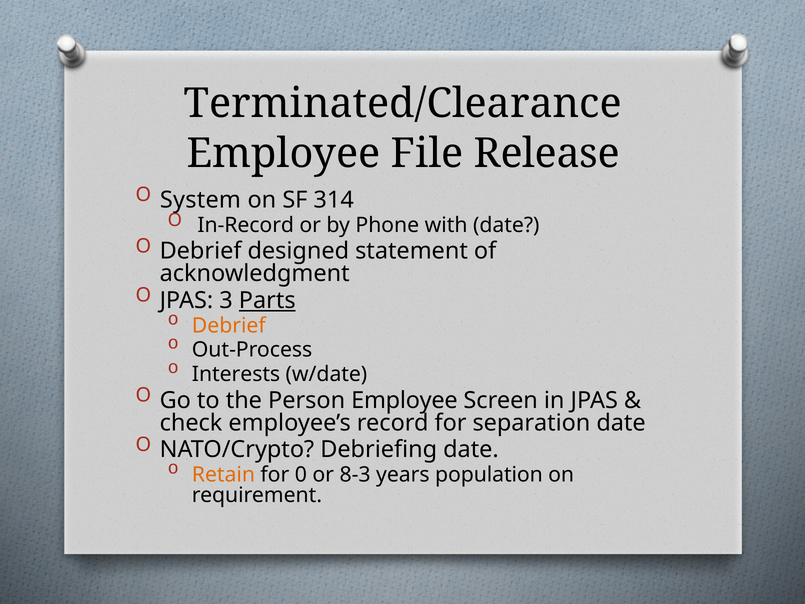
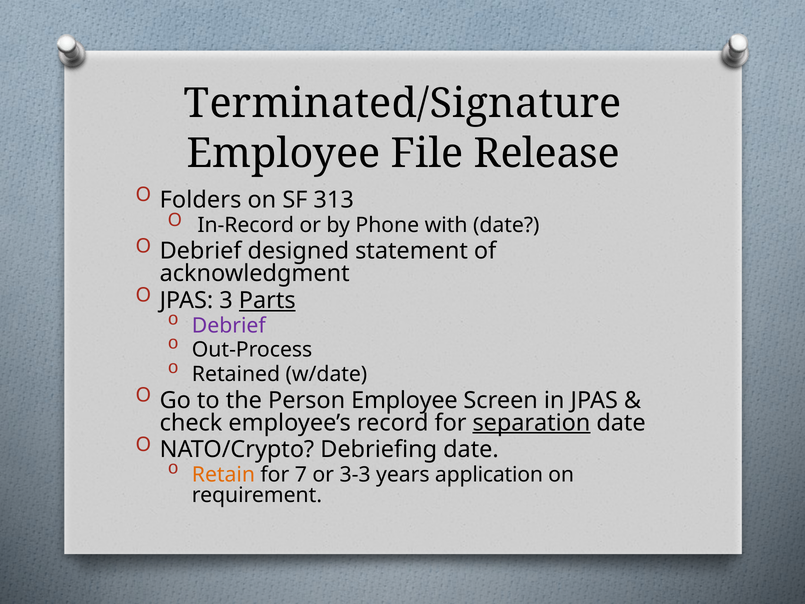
Terminated/Clearance: Terminated/Clearance -> Terminated/Signature
System: System -> Folders
314: 314 -> 313
Debrief at (229, 325) colour: orange -> purple
Interests: Interests -> Retained
separation underline: none -> present
0: 0 -> 7
8-3: 8-3 -> 3-3
population: population -> application
